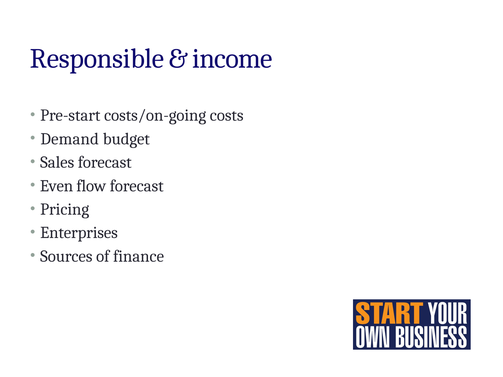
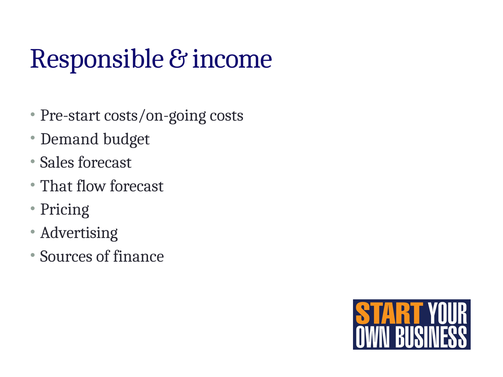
Even: Even -> That
Enterprises: Enterprises -> Advertising
